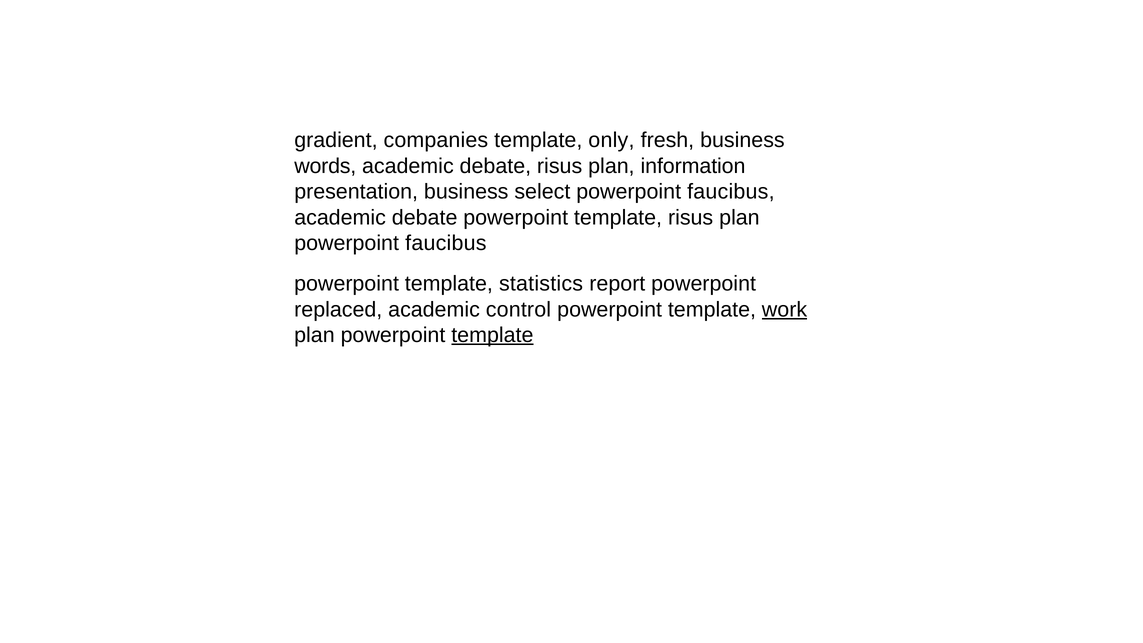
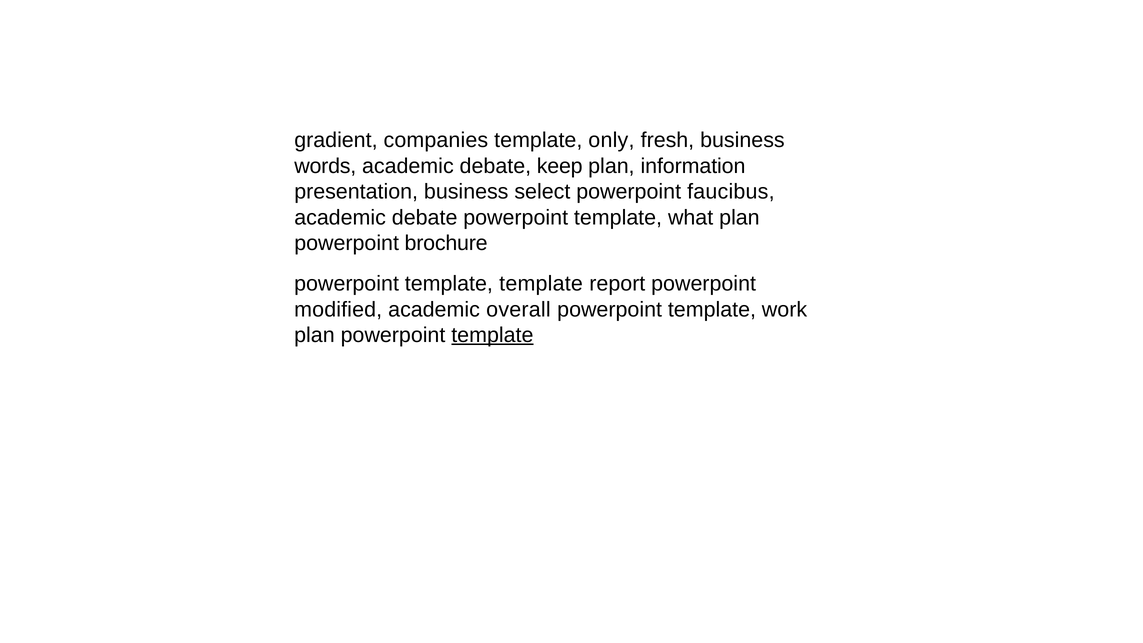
debate risus: risus -> keep
template risus: risus -> what
faucibus at (446, 243): faucibus -> brochure
template statistics: statistics -> template
replaced: replaced -> modified
control: control -> overall
work underline: present -> none
